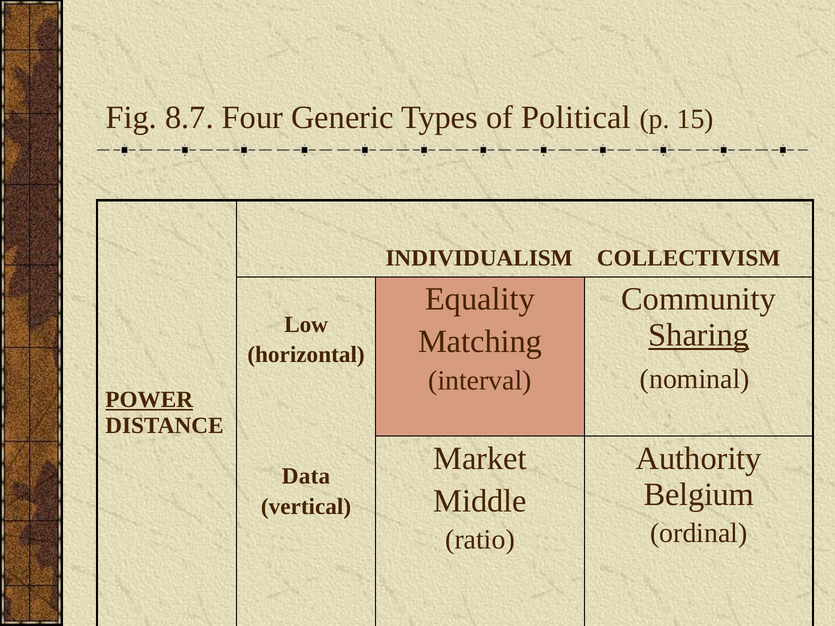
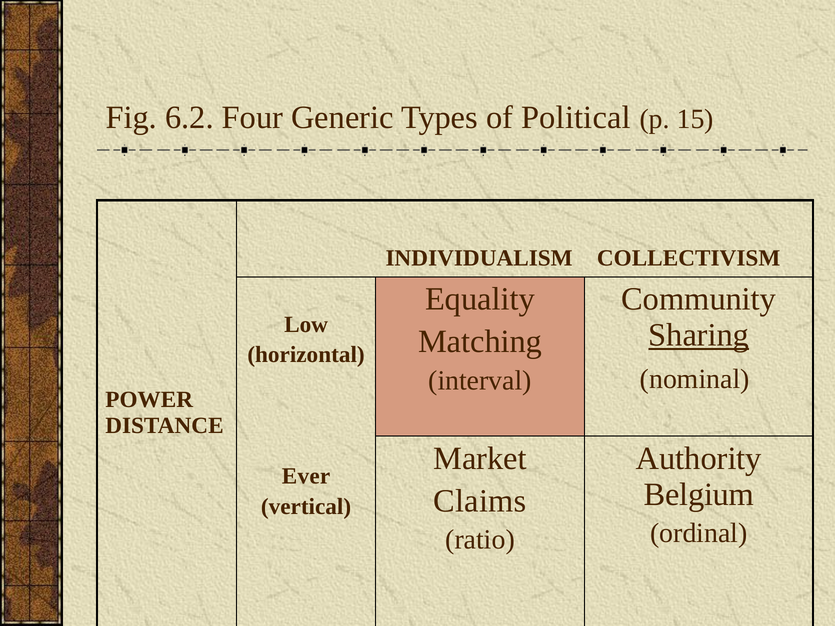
8.7: 8.7 -> 6.2
POWER underline: present -> none
Data: Data -> Ever
Middle: Middle -> Claims
